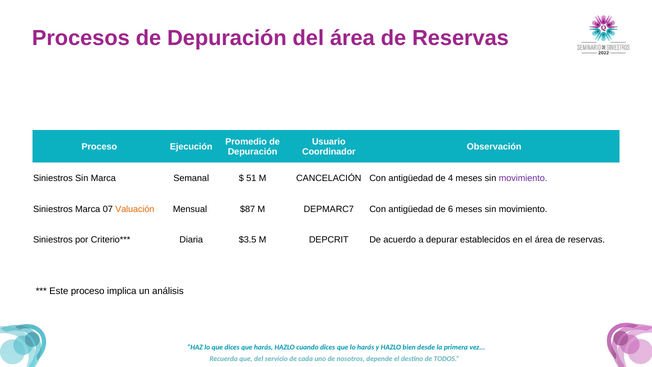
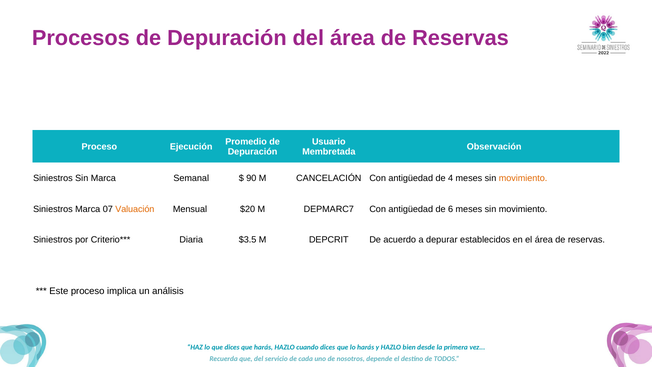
Coordinador: Coordinador -> Membretada
51: 51 -> 90
movimiento at (523, 178) colour: purple -> orange
$87: $87 -> $20
